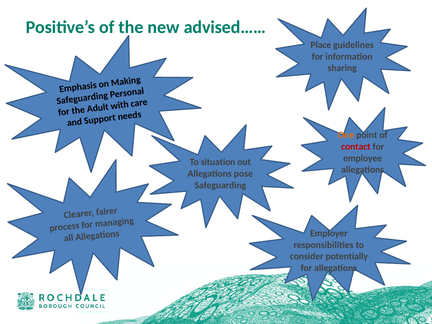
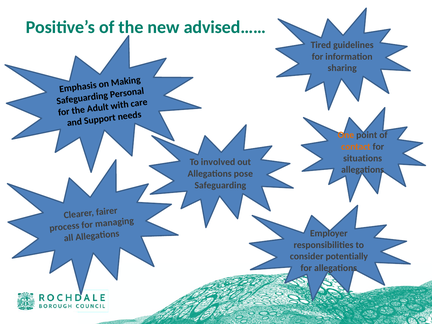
Place: Place -> Tired
contact colour: red -> orange
employee: employee -> situations
situation: situation -> involved
